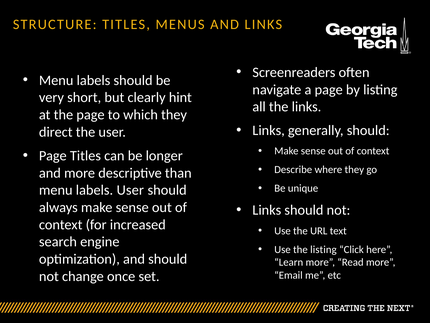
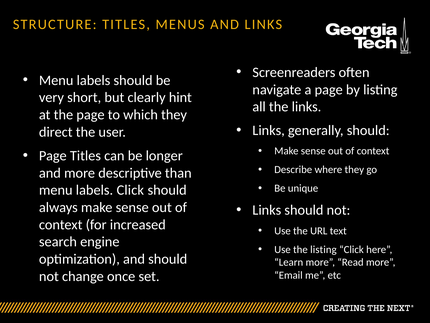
labels User: User -> Click
